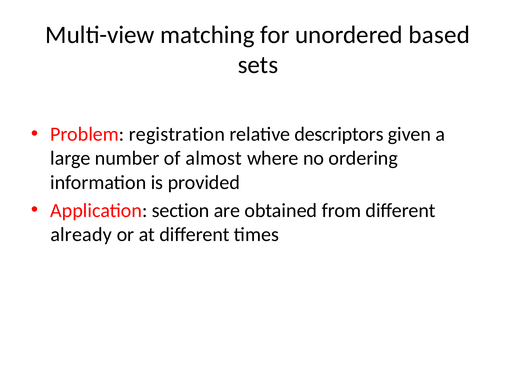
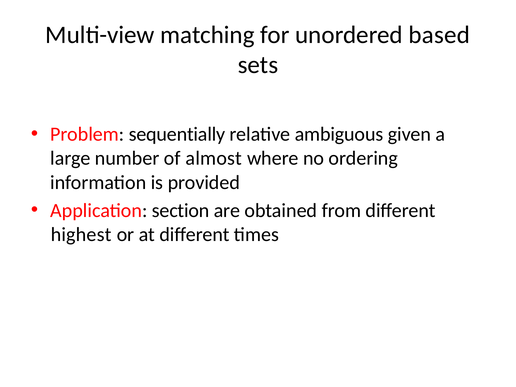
registration: registration -> sequentially
descriptors: descriptors -> ambiguous
already: already -> highest
